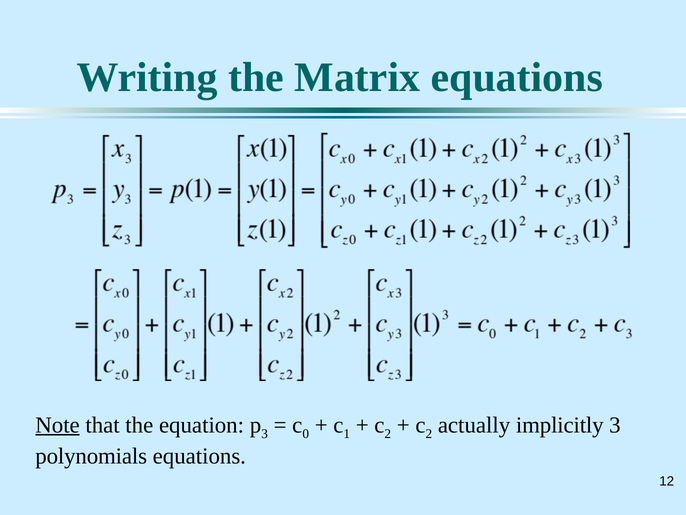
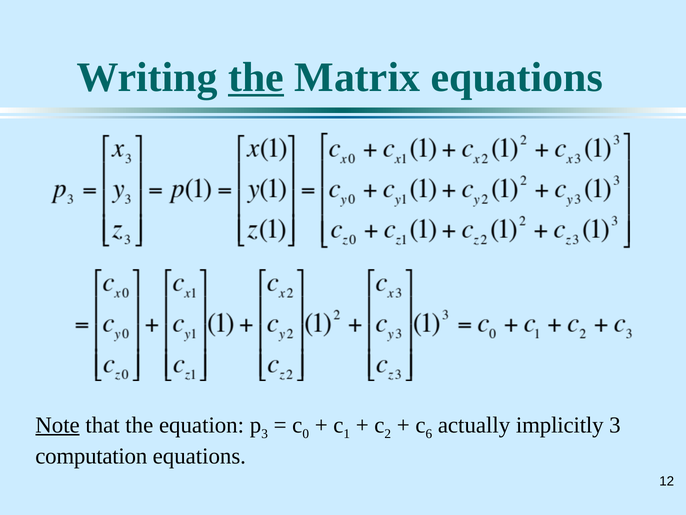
the at (256, 77) underline: none -> present
2 at (429, 433): 2 -> 6
polynomials: polynomials -> computation
